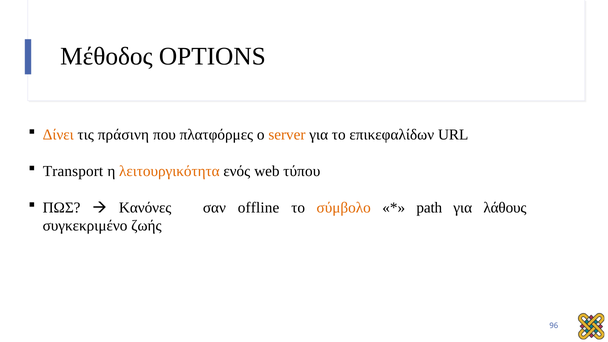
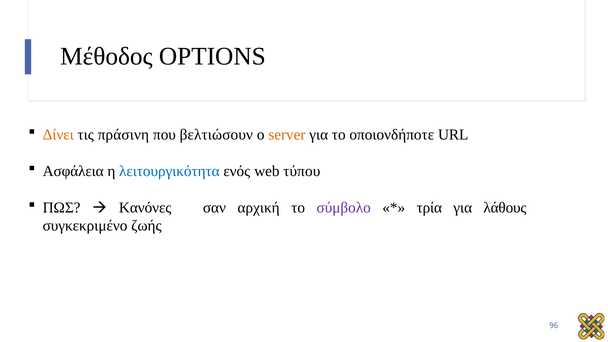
πλατφόρμες: πλατφόρμες -> βελτιώσουν
επικεφαλίδων: επικεφαλίδων -> οποιονδήποτε
Transport: Transport -> Ασφάλεια
λειτουργικότητα colour: orange -> blue
offline: offline -> αρχική
σύμβολο colour: orange -> purple
path: path -> τρία
